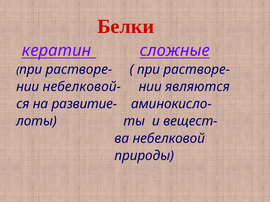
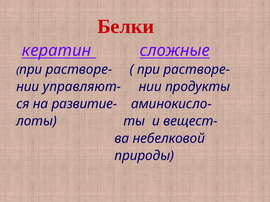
небелковой-: небелковой- -> управляют-
являются: являются -> продукты
